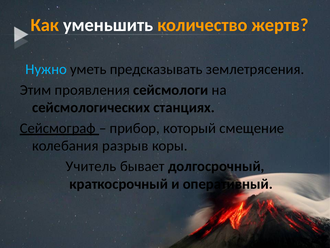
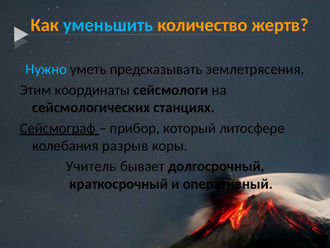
уменьшить colour: white -> light blue
проявления: проявления -> координаты
смещение: смещение -> литосфере
